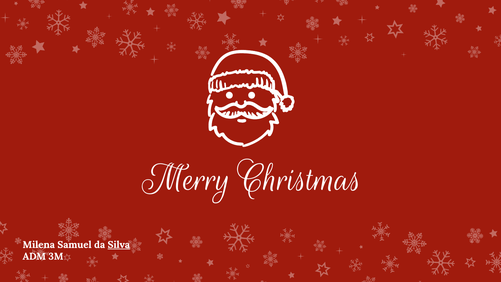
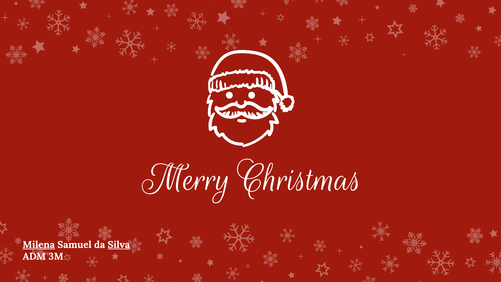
Milena underline: none -> present
